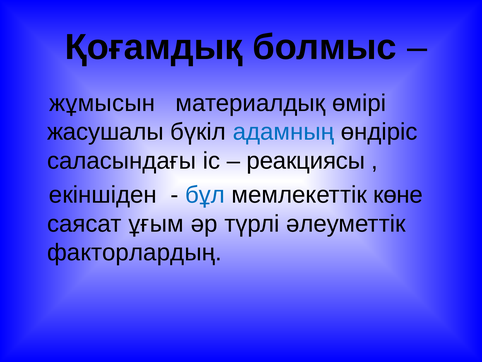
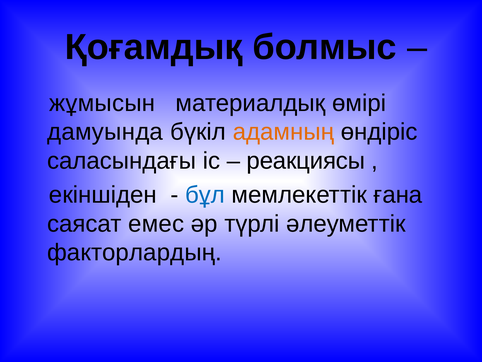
жасушалы: жасушалы -> дамуында
адамның colour: blue -> orange
көне: көне -> ғана
ұғым: ұғым -> емес
